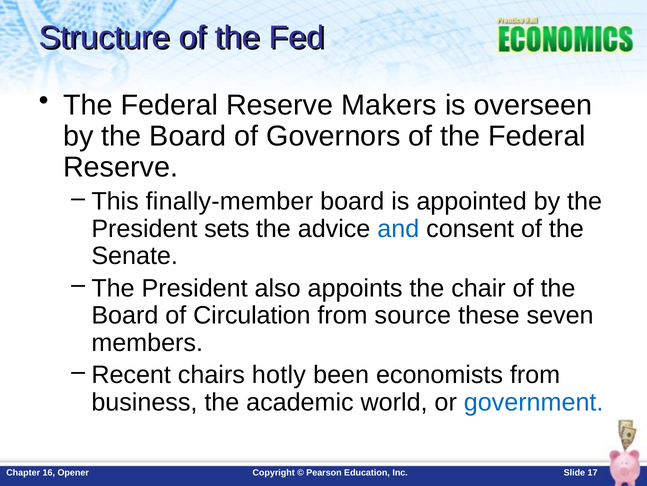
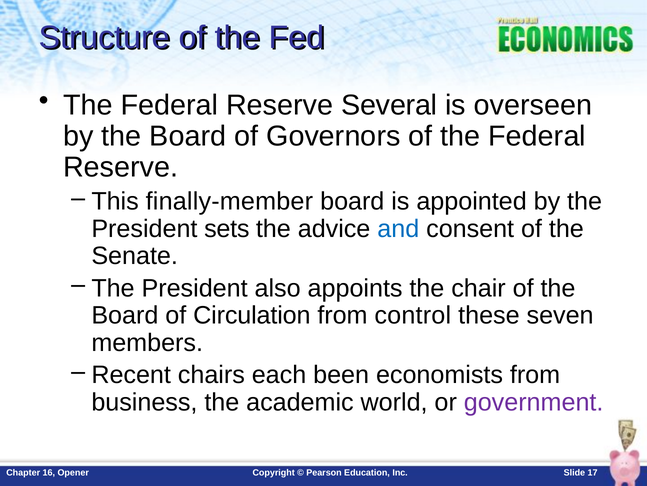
Makers: Makers -> Several
source: source -> control
hotly: hotly -> each
government colour: blue -> purple
